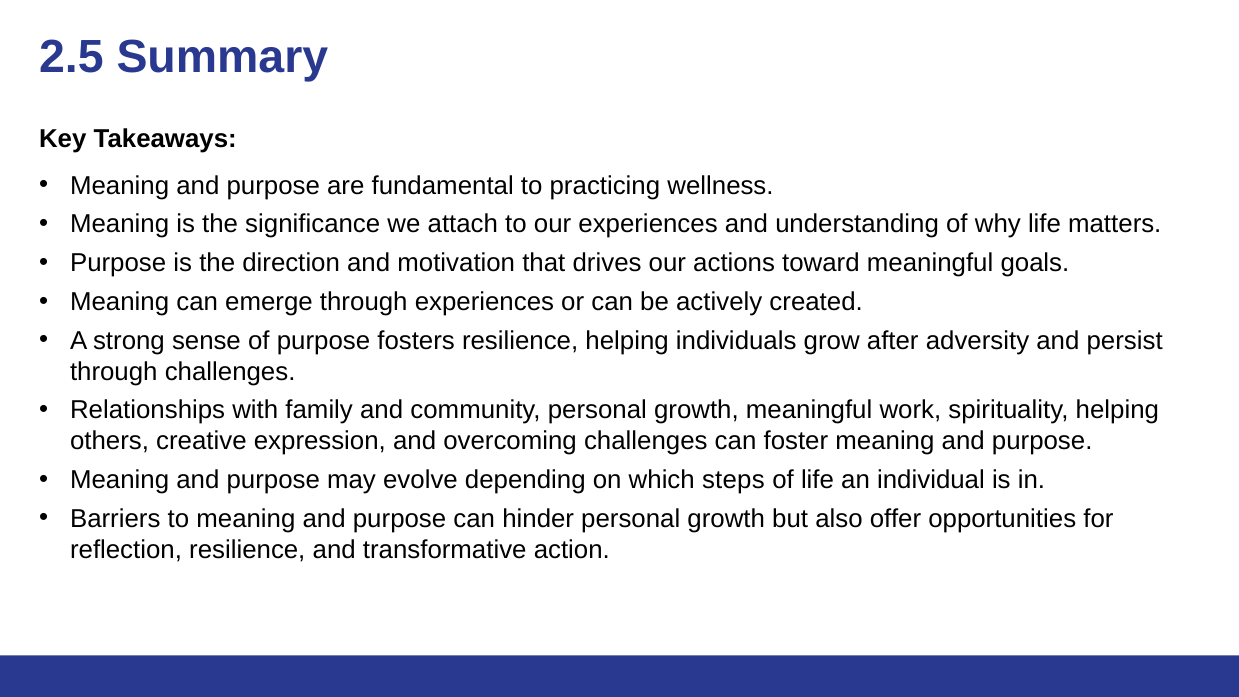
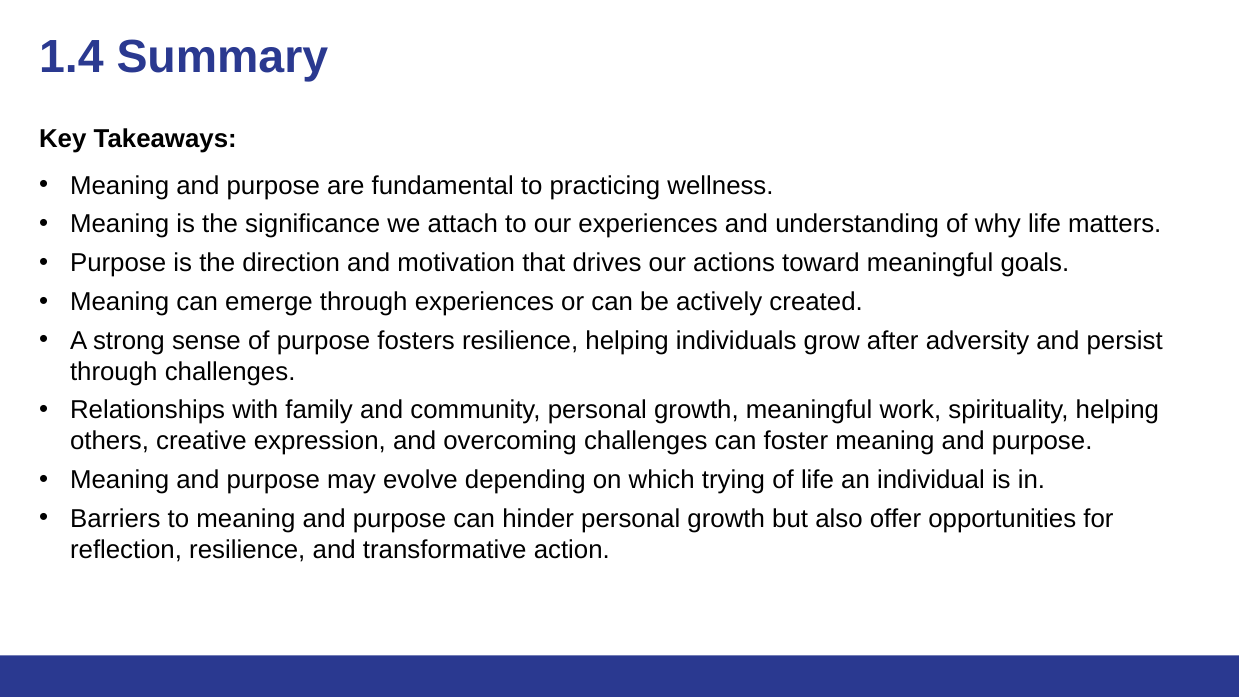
2.5: 2.5 -> 1.4
steps: steps -> trying
